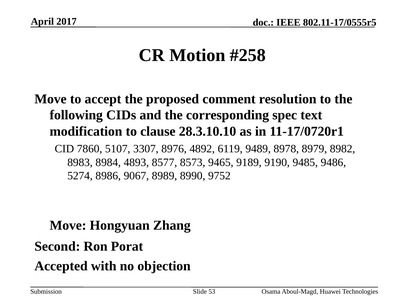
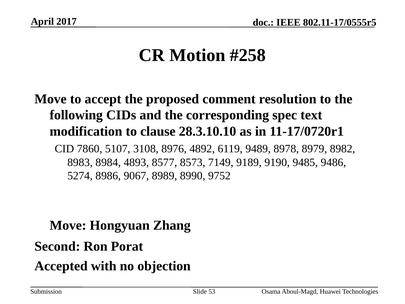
3307: 3307 -> 3108
9465: 9465 -> 7149
